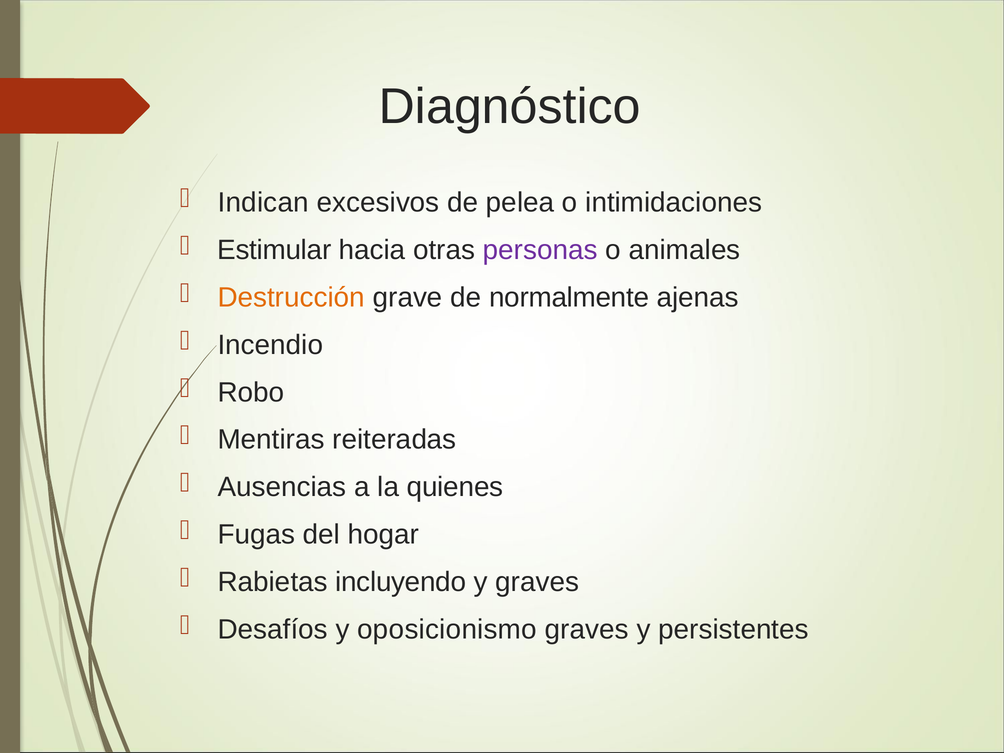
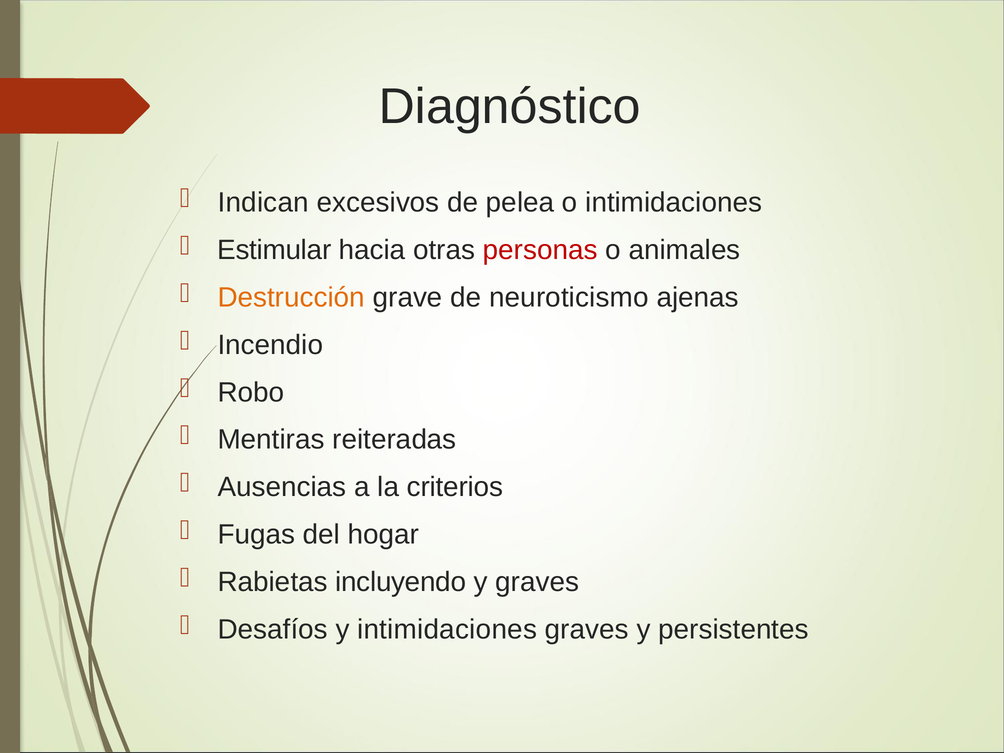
personas colour: purple -> red
normalmente: normalmente -> neuroticismo
quienes: quienes -> criterios
y oposicionismo: oposicionismo -> intimidaciones
